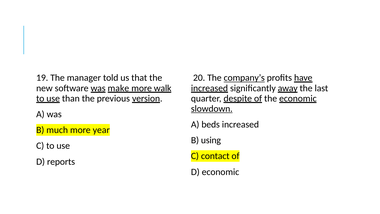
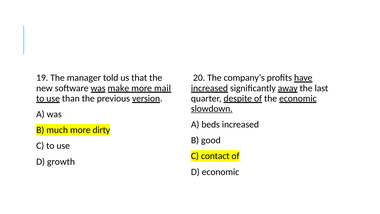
company’s underline: present -> none
walk: walk -> mail
year: year -> dirty
using: using -> good
reports: reports -> growth
